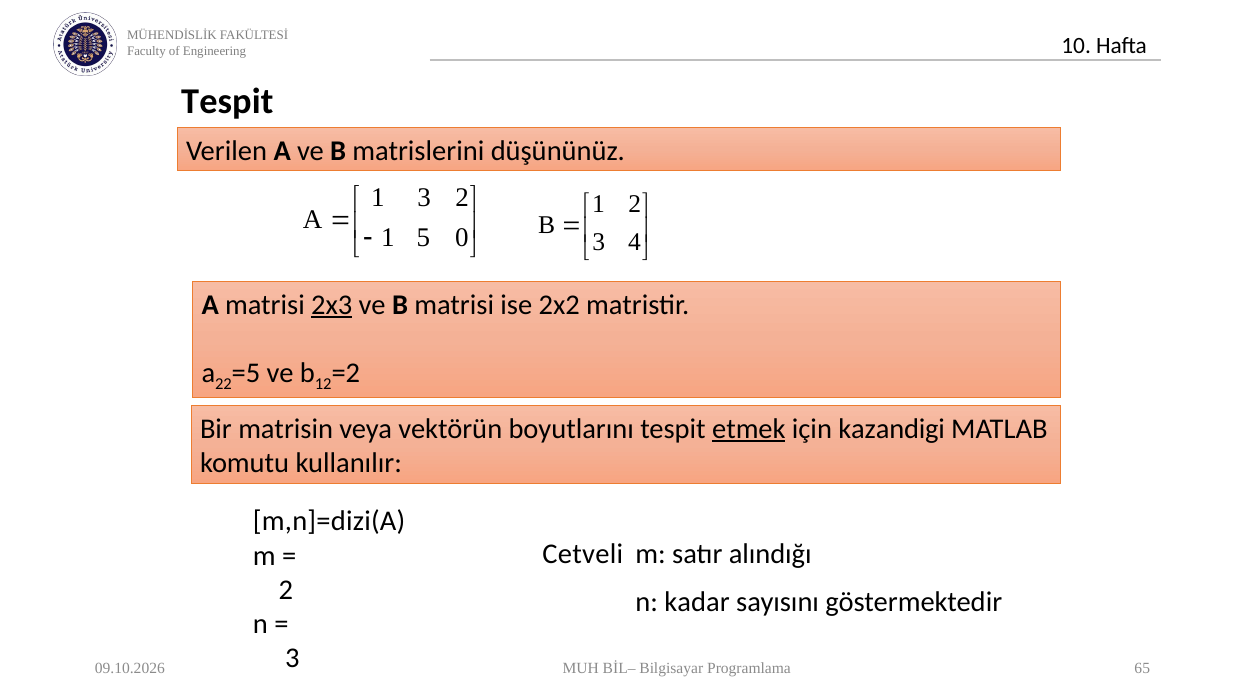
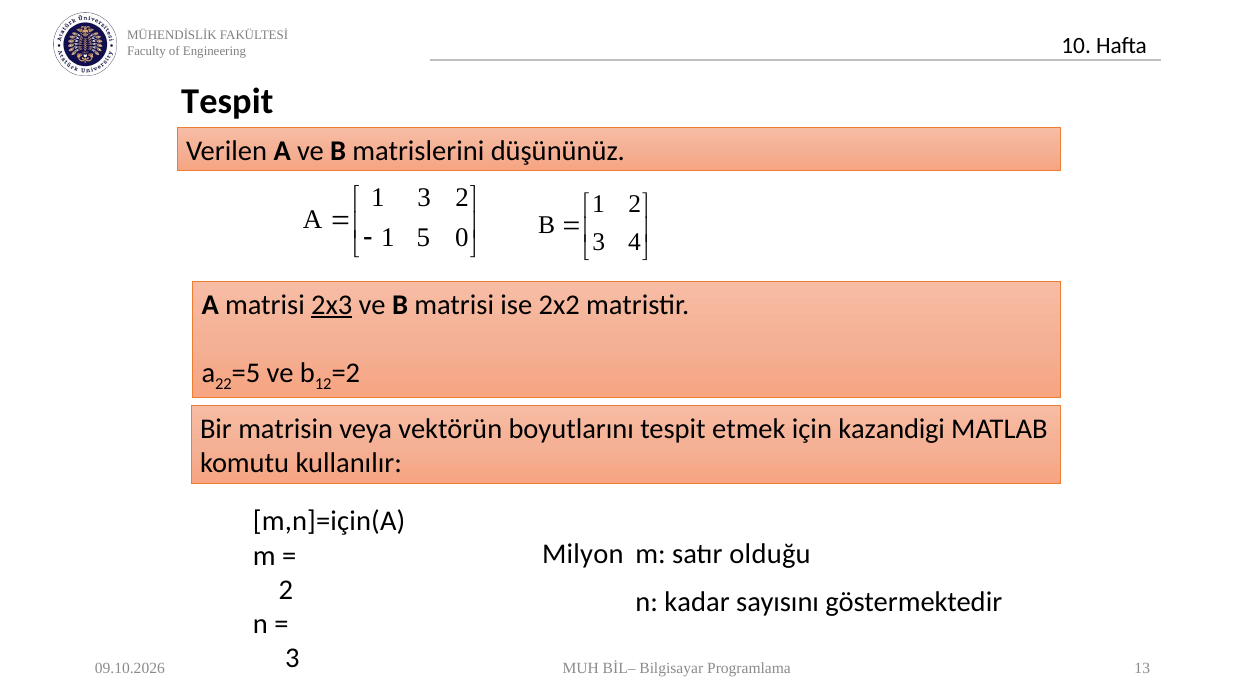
etmek underline: present -> none
m,n]=dizi(A: m,n]=dizi(A -> m,n]=için(A
Cetveli: Cetveli -> Milyon
alındığı: alındığı -> olduğu
65: 65 -> 13
